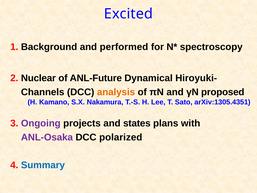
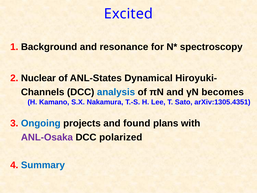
performed: performed -> resonance
ANL-Future: ANL-Future -> ANL-States
analysis colour: orange -> blue
proposed: proposed -> becomes
Ongoing colour: purple -> blue
states: states -> found
